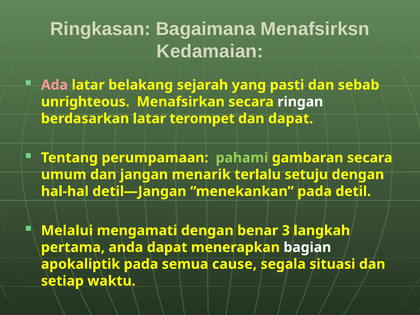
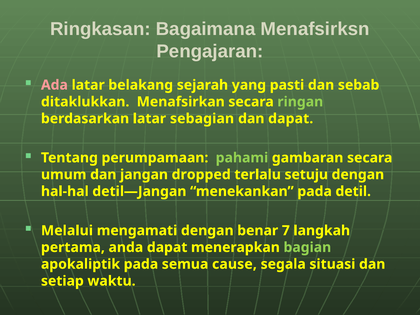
Kedamaian: Kedamaian -> Pengajaran
unrighteous: unrighteous -> ditaklukkan
ringan colour: white -> light green
terompet: terompet -> sebagian
menarik: menarik -> dropped
3: 3 -> 7
bagian colour: white -> light green
